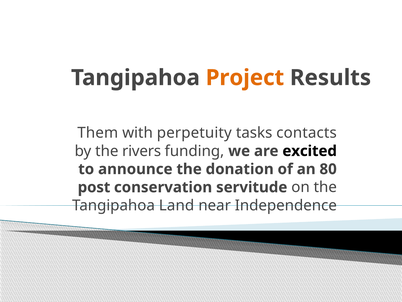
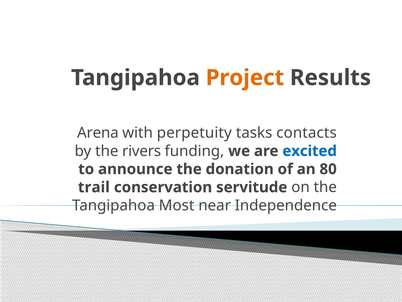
Them: Them -> Arena
excited colour: black -> blue
post: post -> trail
Land: Land -> Most
